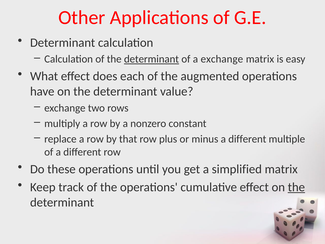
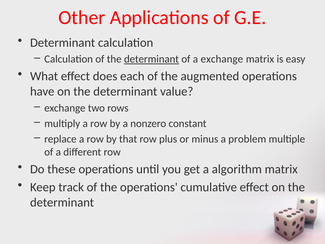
minus a different: different -> problem
simplified: simplified -> algorithm
the at (296, 187) underline: present -> none
